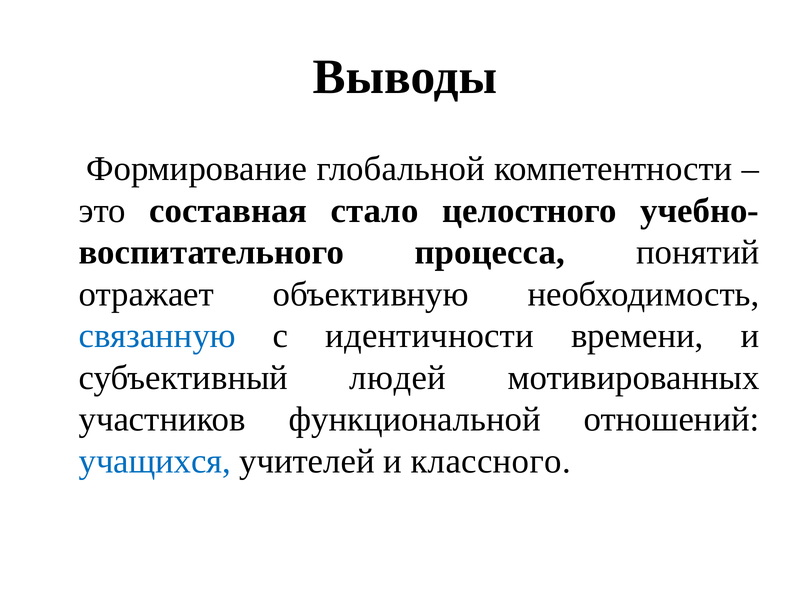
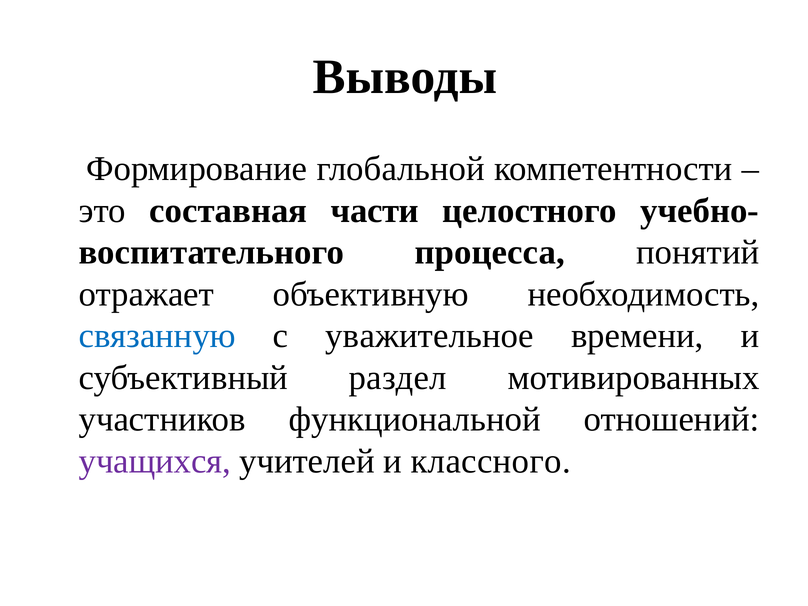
стало: стало -> части
идентичности: идентичности -> уважительное
людей: людей -> раздел
учащихся colour: blue -> purple
